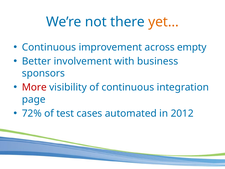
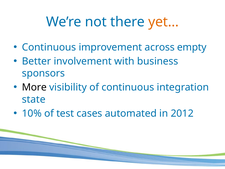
More colour: red -> black
page: page -> state
72%: 72% -> 10%
